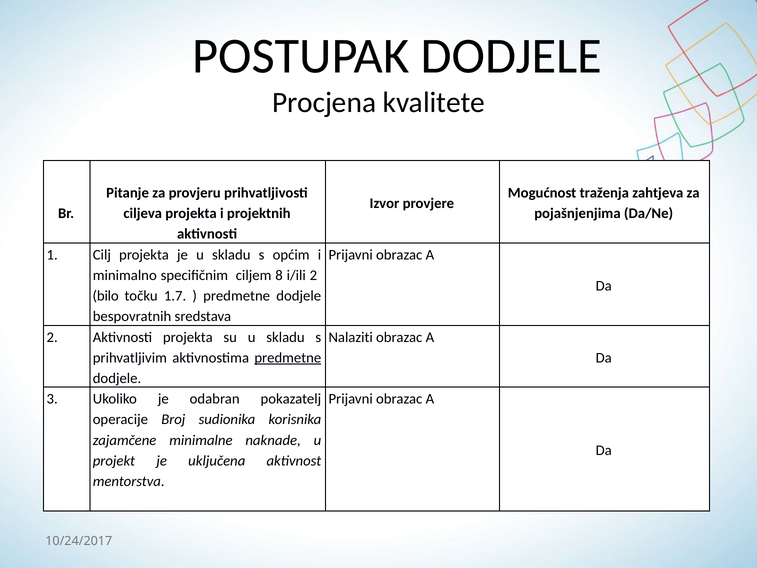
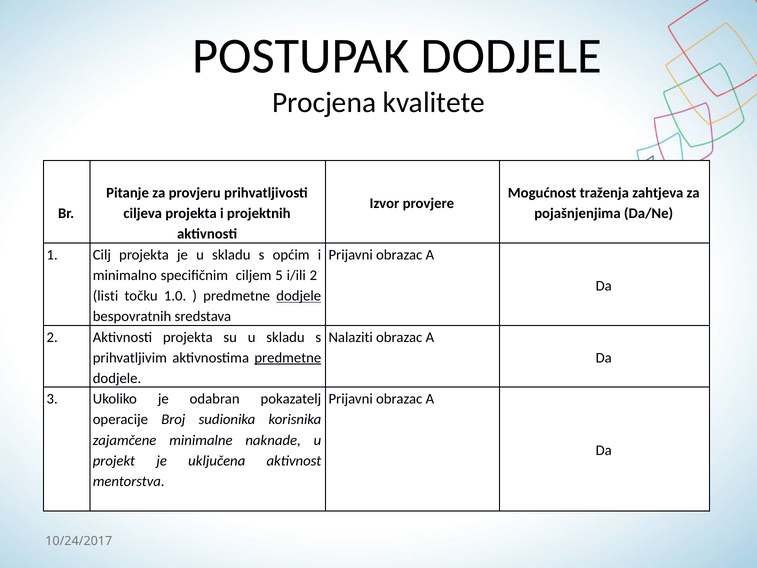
8: 8 -> 5
bilo: bilo -> listi
1.7: 1.7 -> 1.0
dodjele at (299, 296) underline: none -> present
